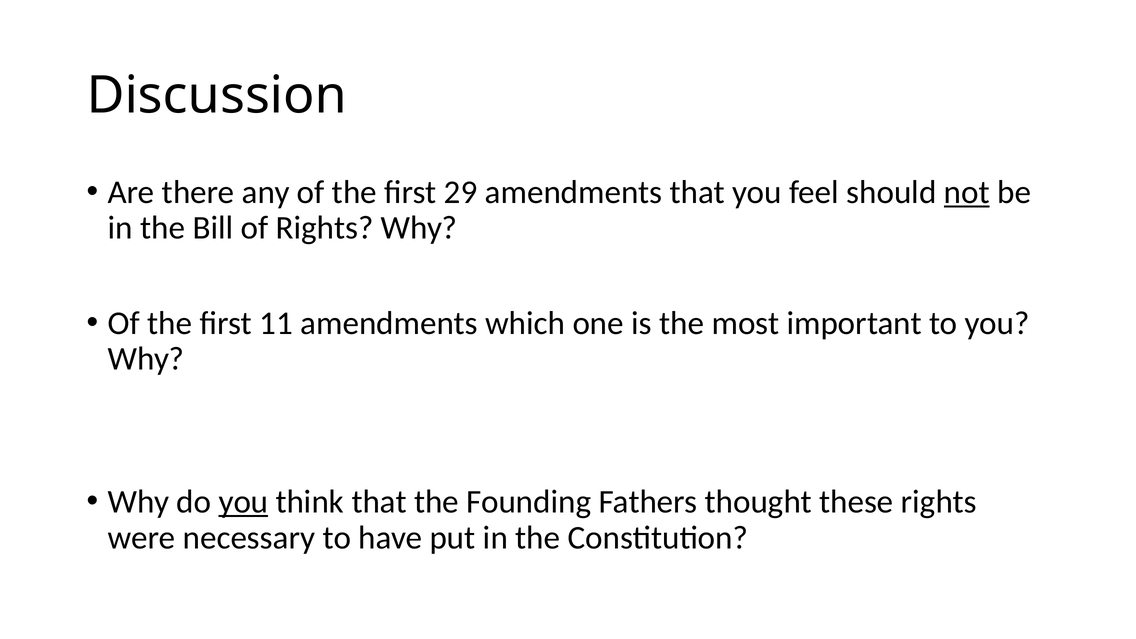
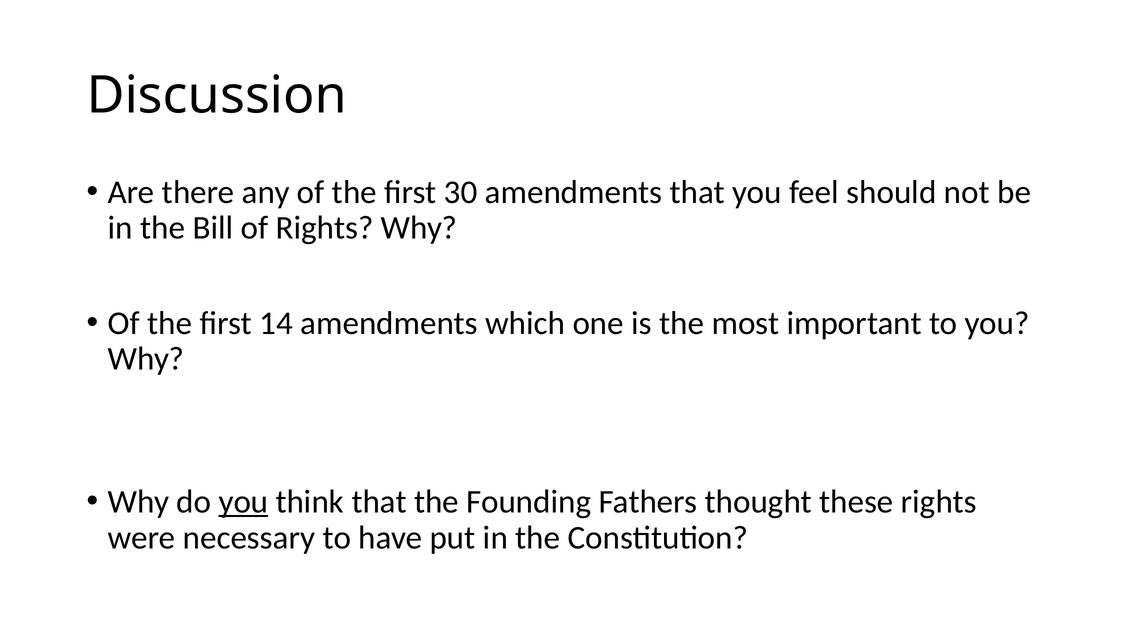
29: 29 -> 30
not underline: present -> none
11: 11 -> 14
